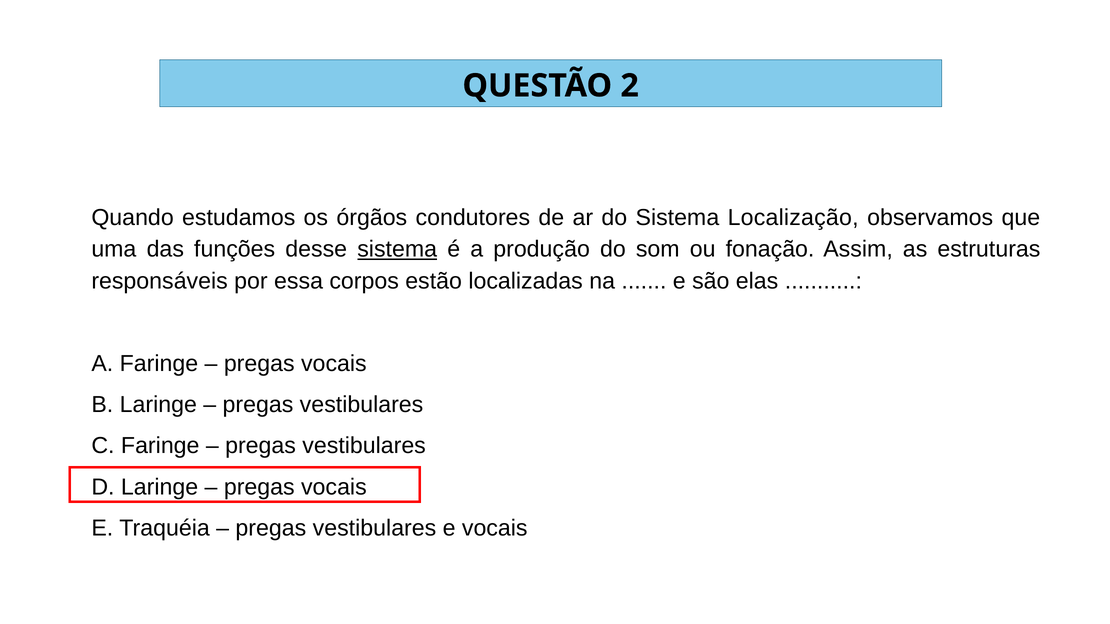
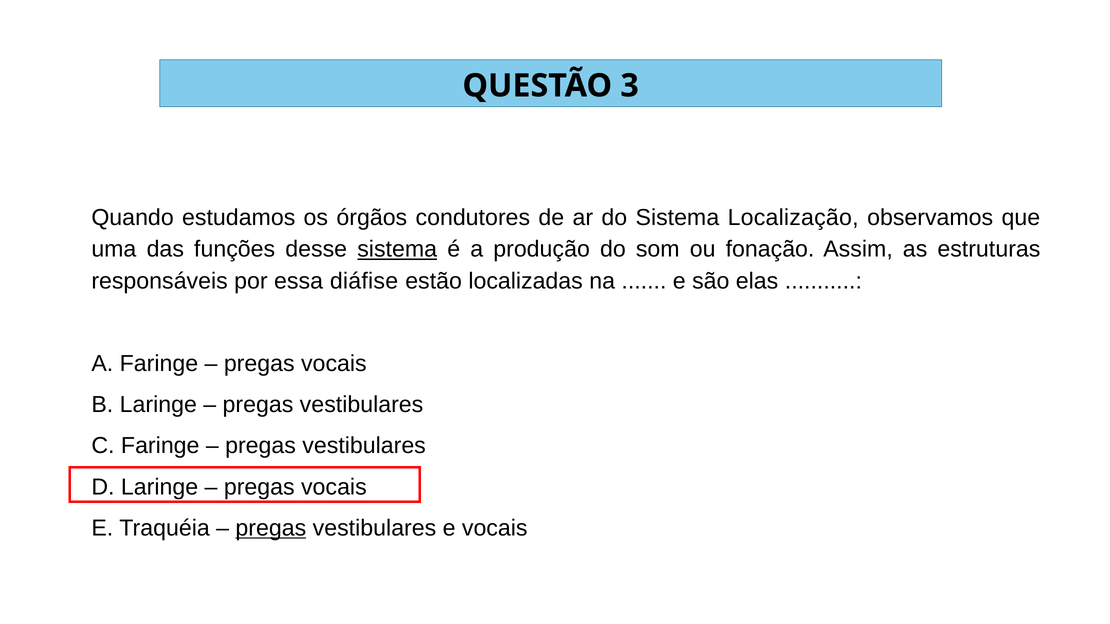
2: 2 -> 3
corpos: corpos -> diáfise
pregas at (271, 528) underline: none -> present
